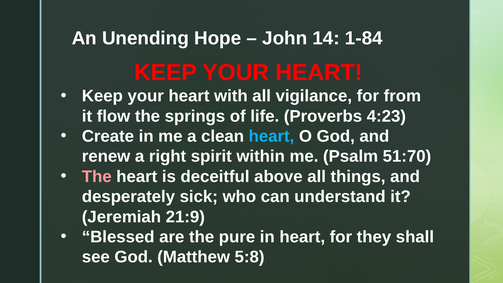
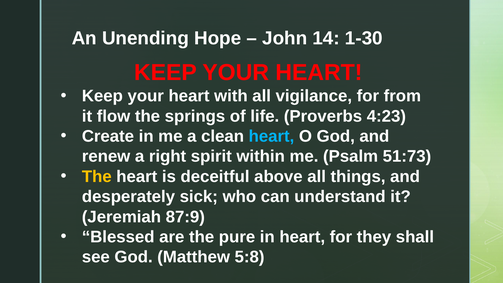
1-84: 1-84 -> 1-30
51:70: 51:70 -> 51:73
The at (97, 177) colour: pink -> yellow
21:9: 21:9 -> 87:9
